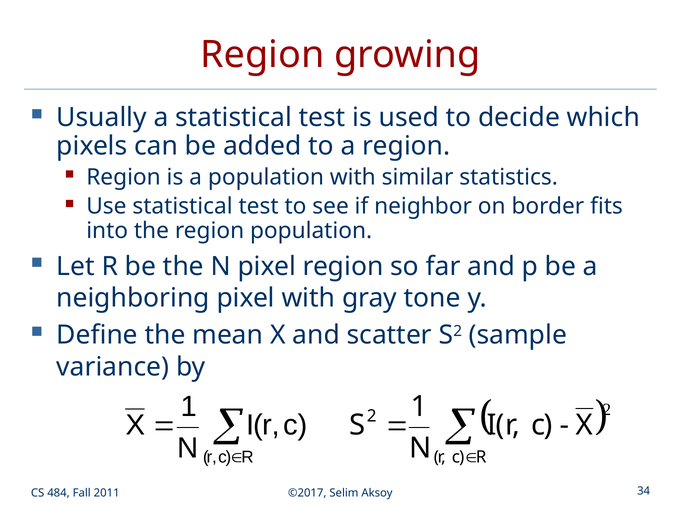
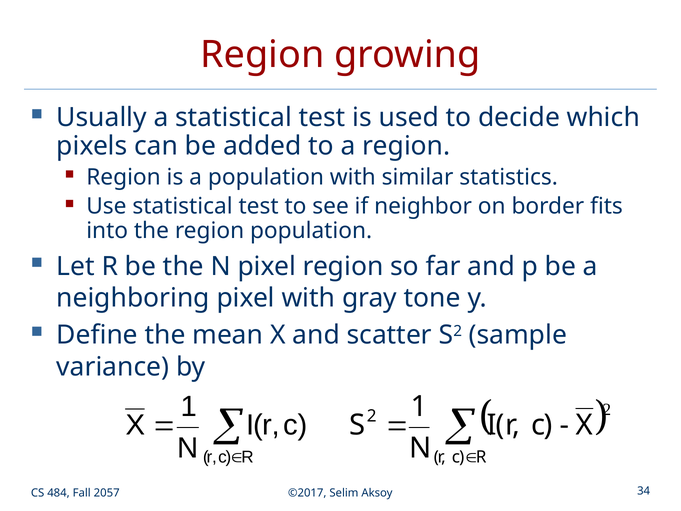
2011: 2011 -> 2057
